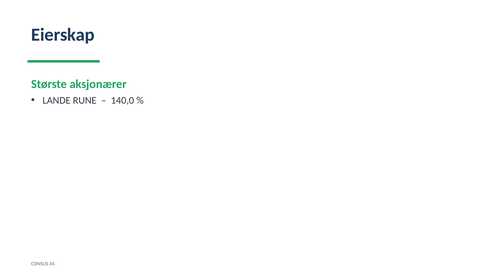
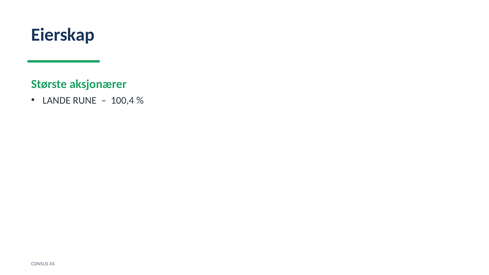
140,0: 140,0 -> 100,4
